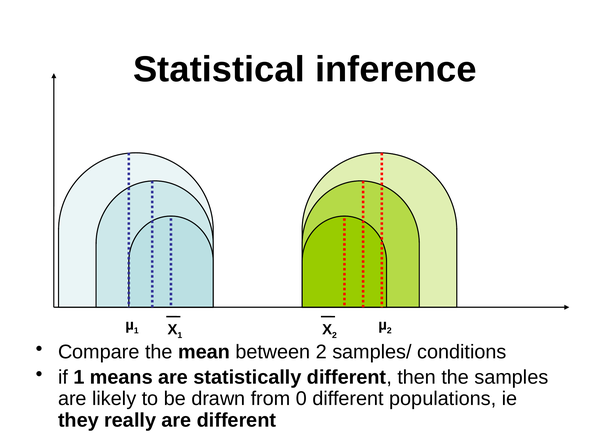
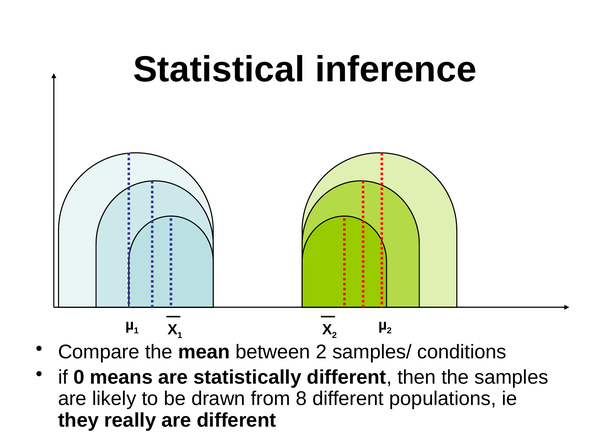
if 1: 1 -> 0
0: 0 -> 8
